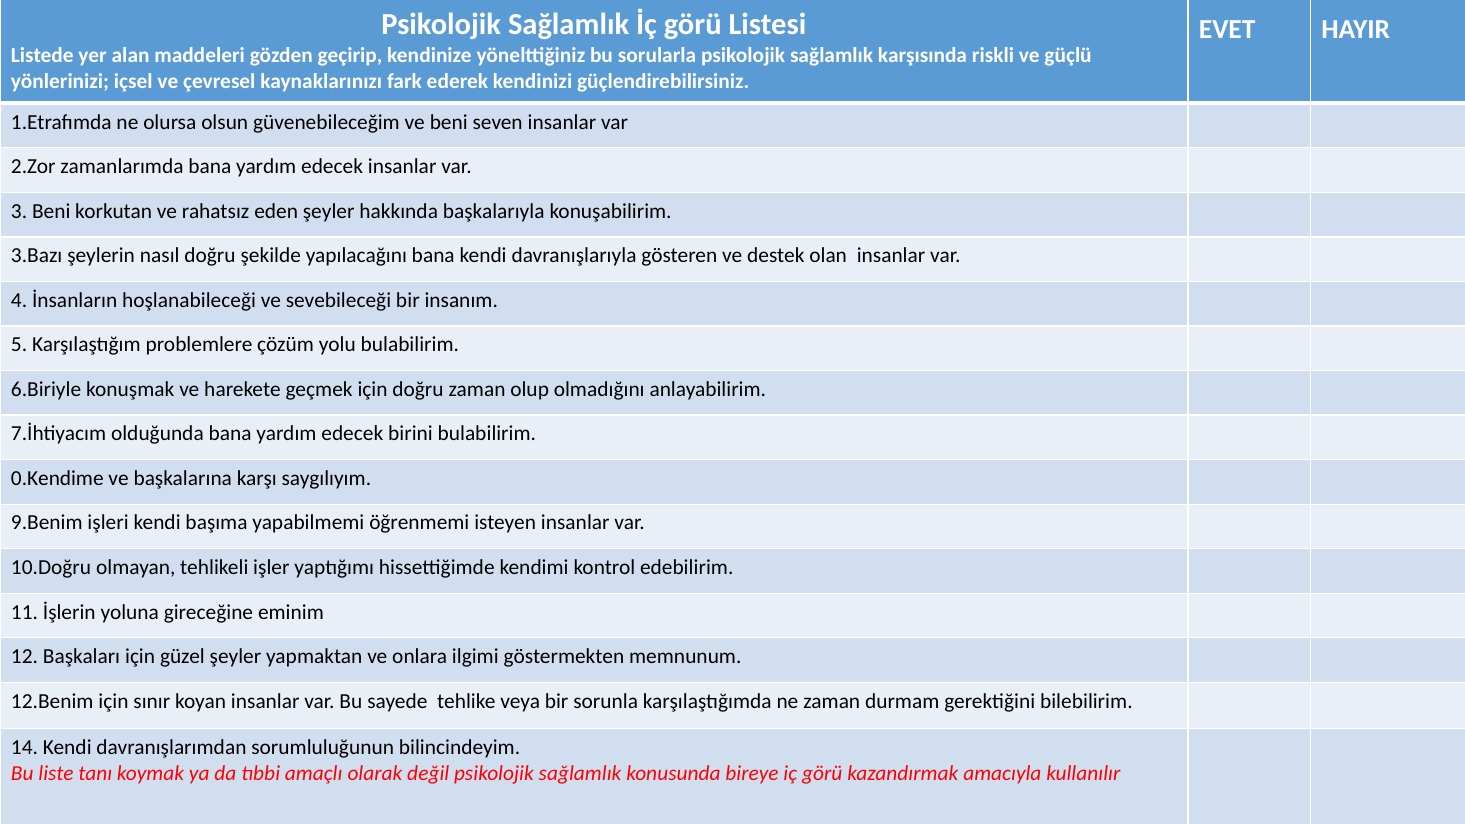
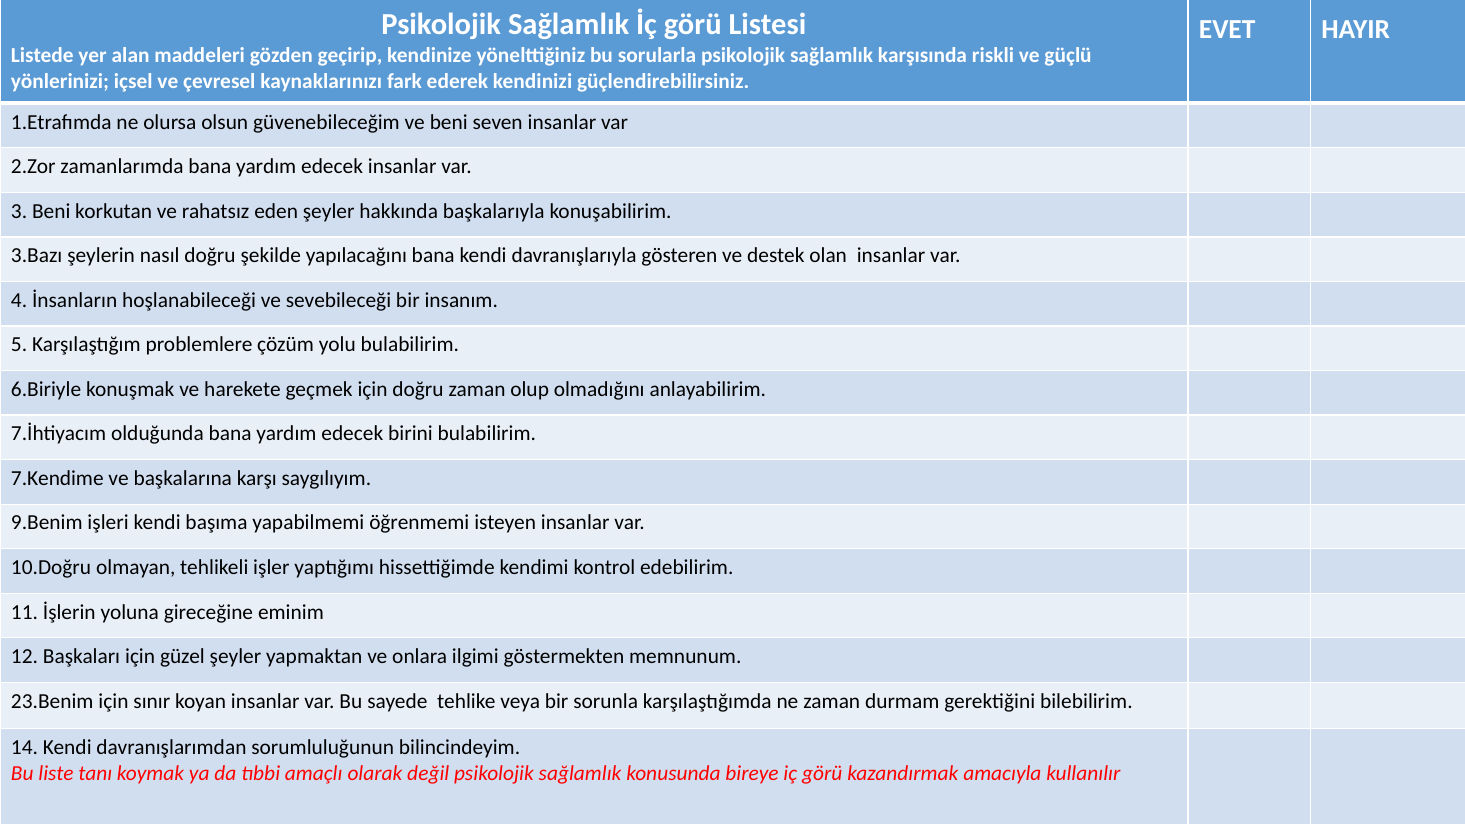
0.Kendime: 0.Kendime -> 7.Kendime
12.Benim: 12.Benim -> 23.Benim
